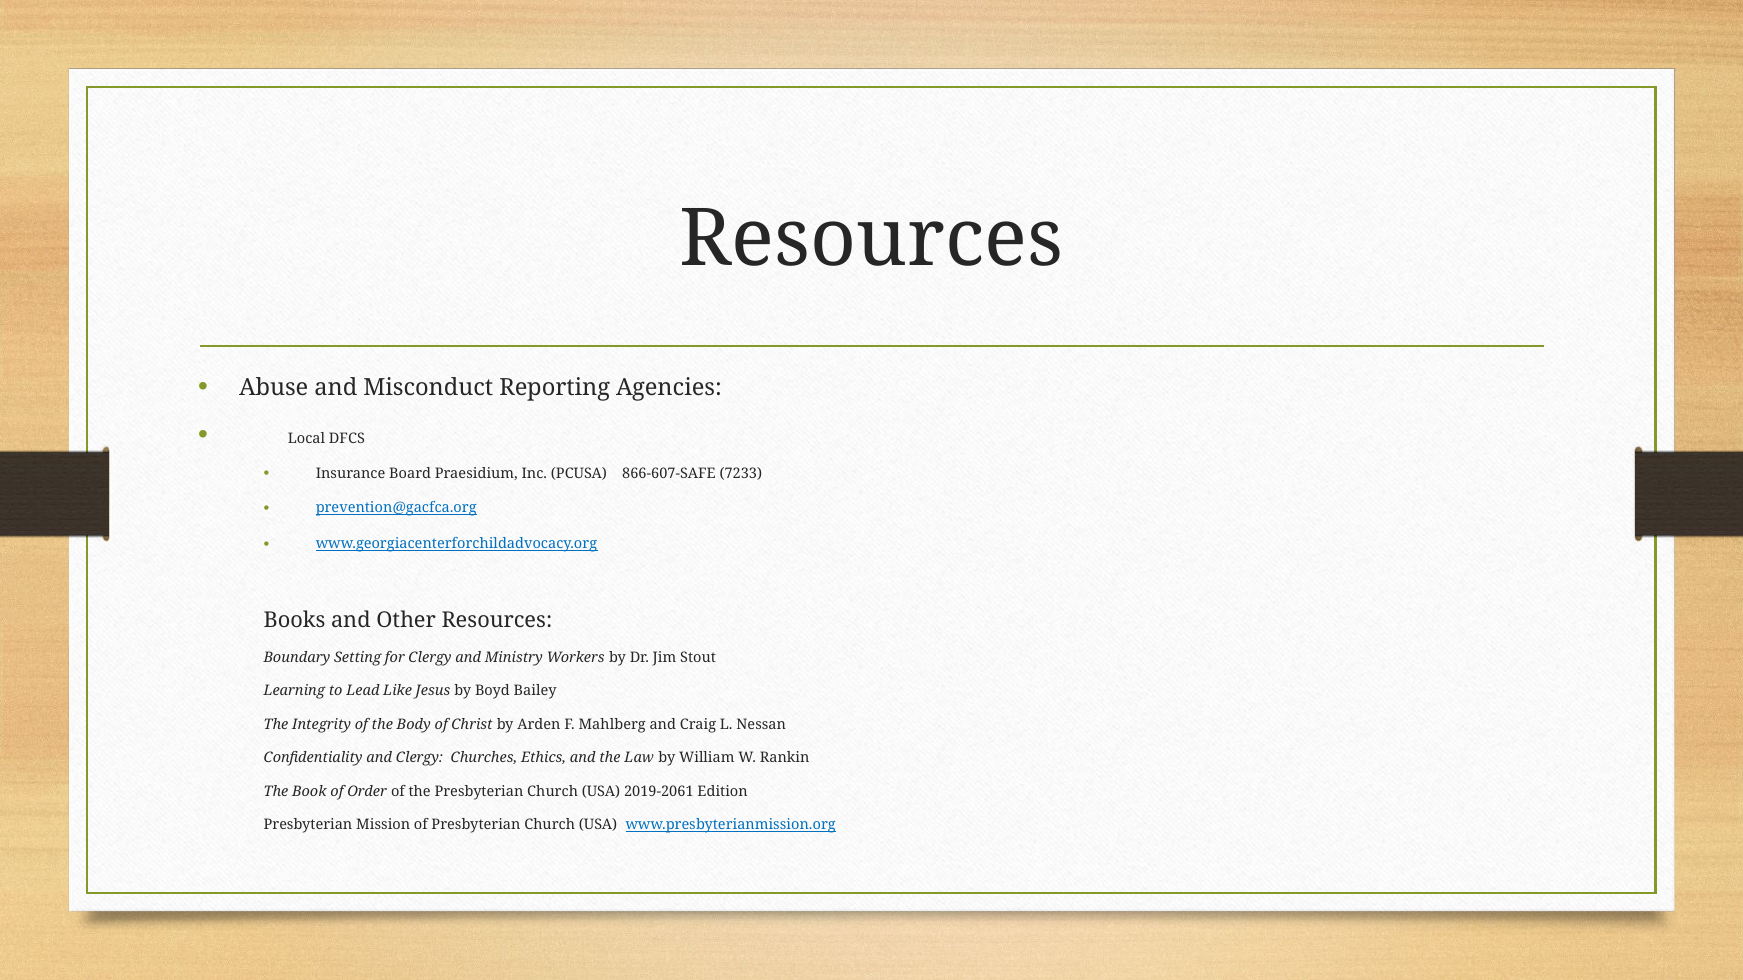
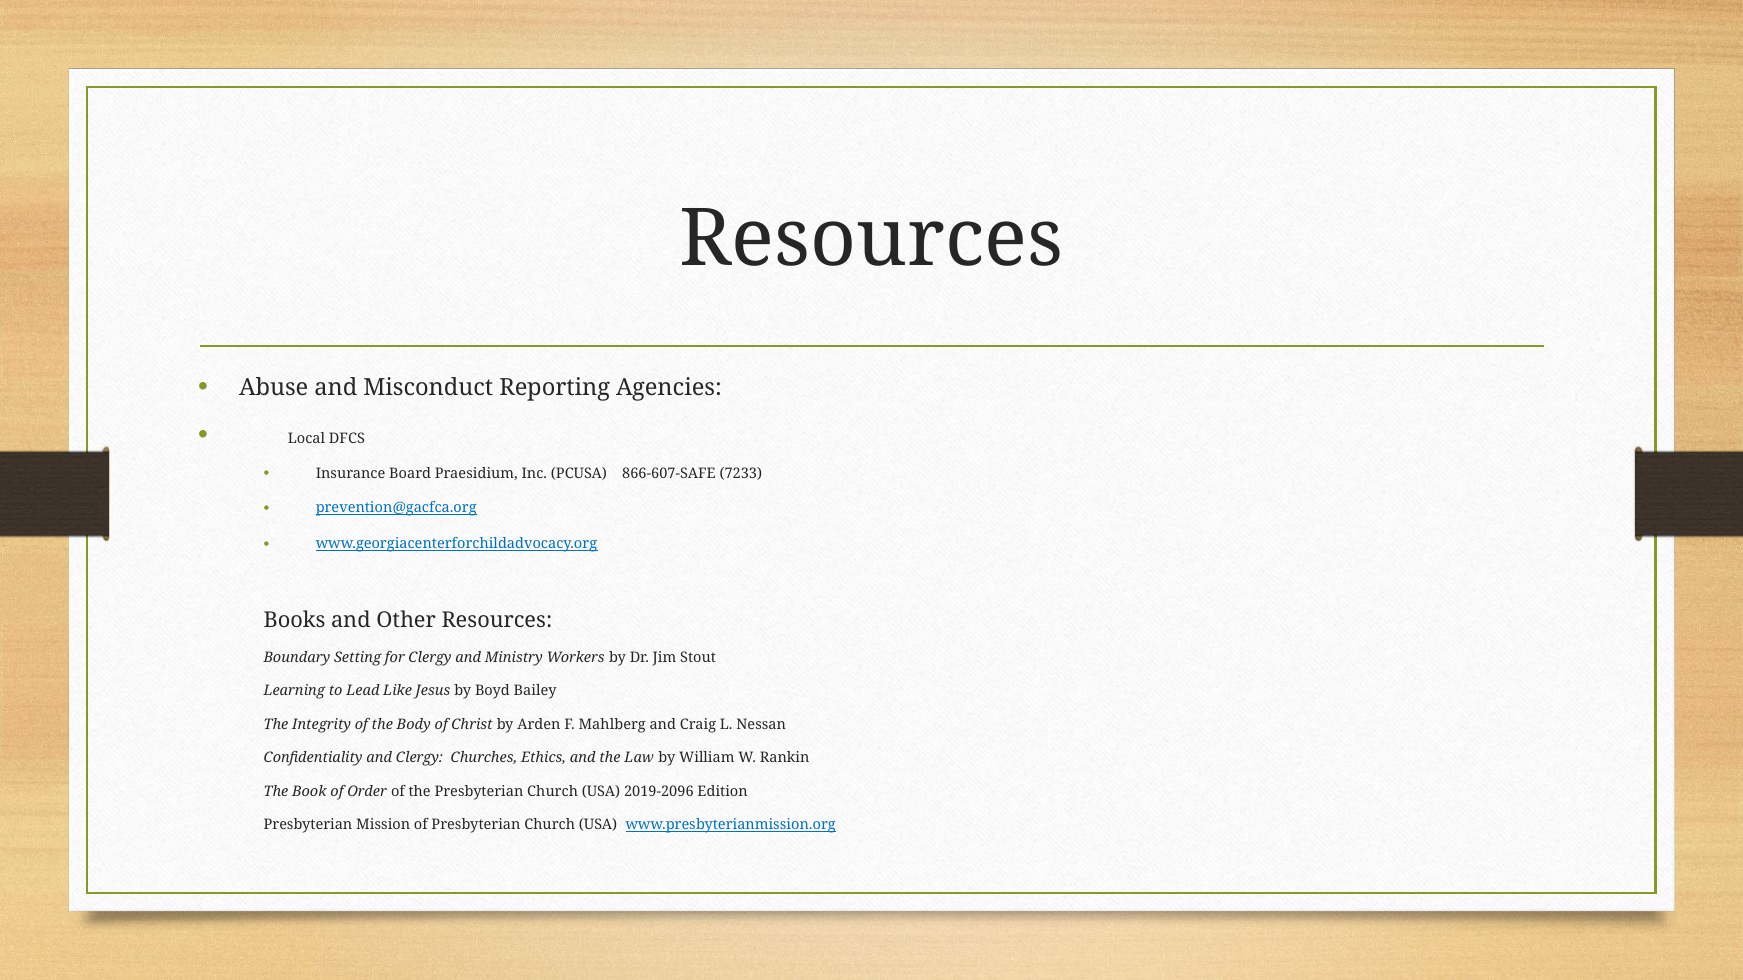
2019-2061: 2019-2061 -> 2019-2096
